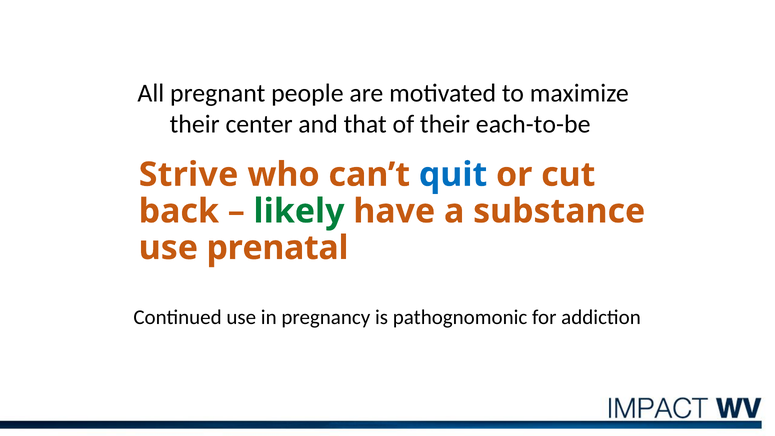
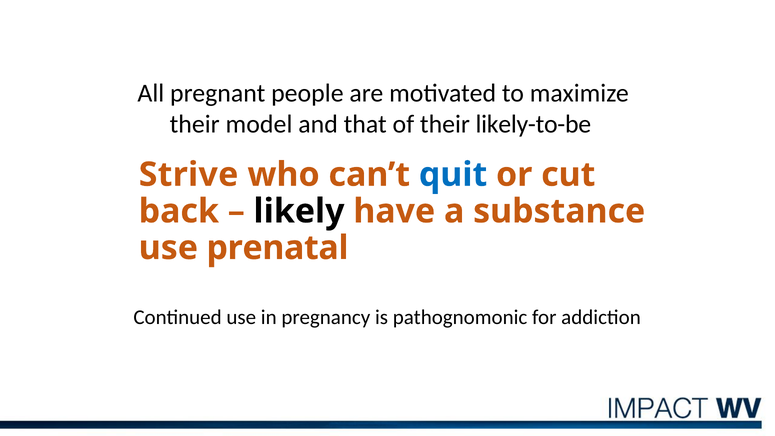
center: center -> model
each-to-be: each-to-be -> likely-to-be
likely colour: green -> black
